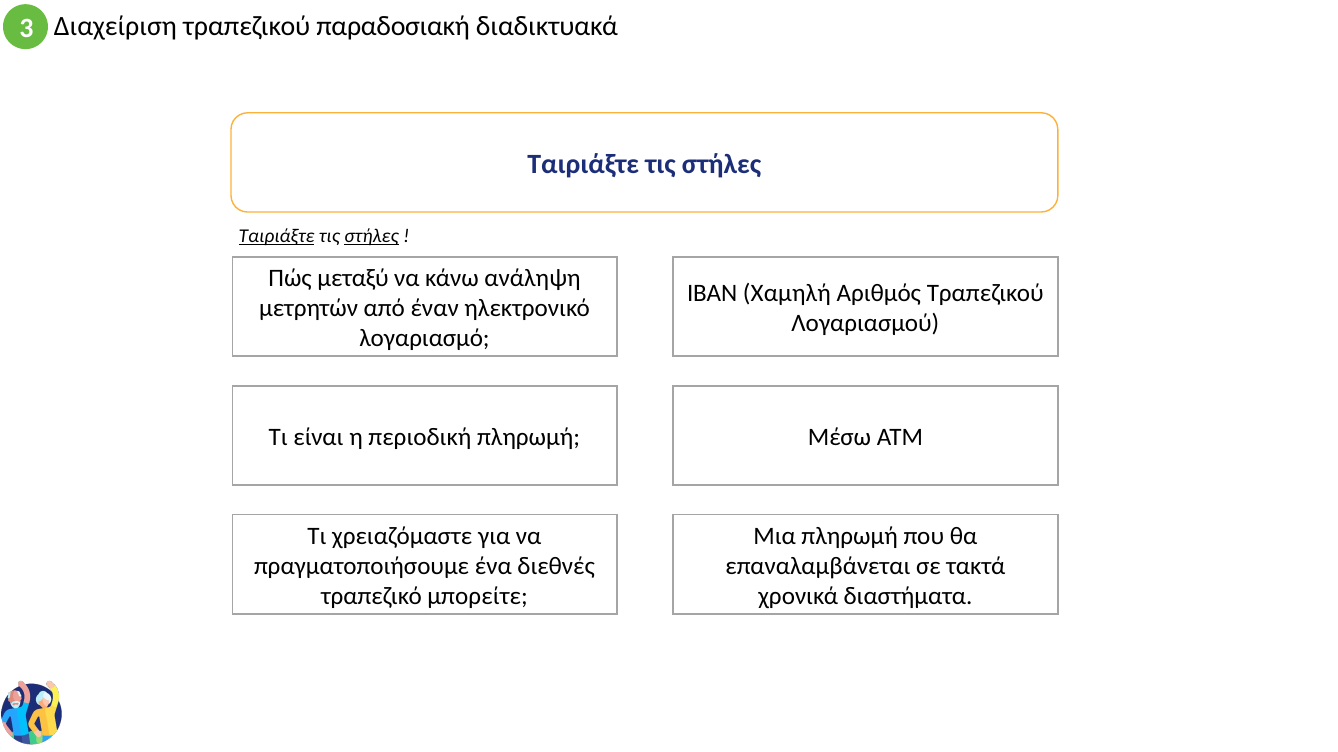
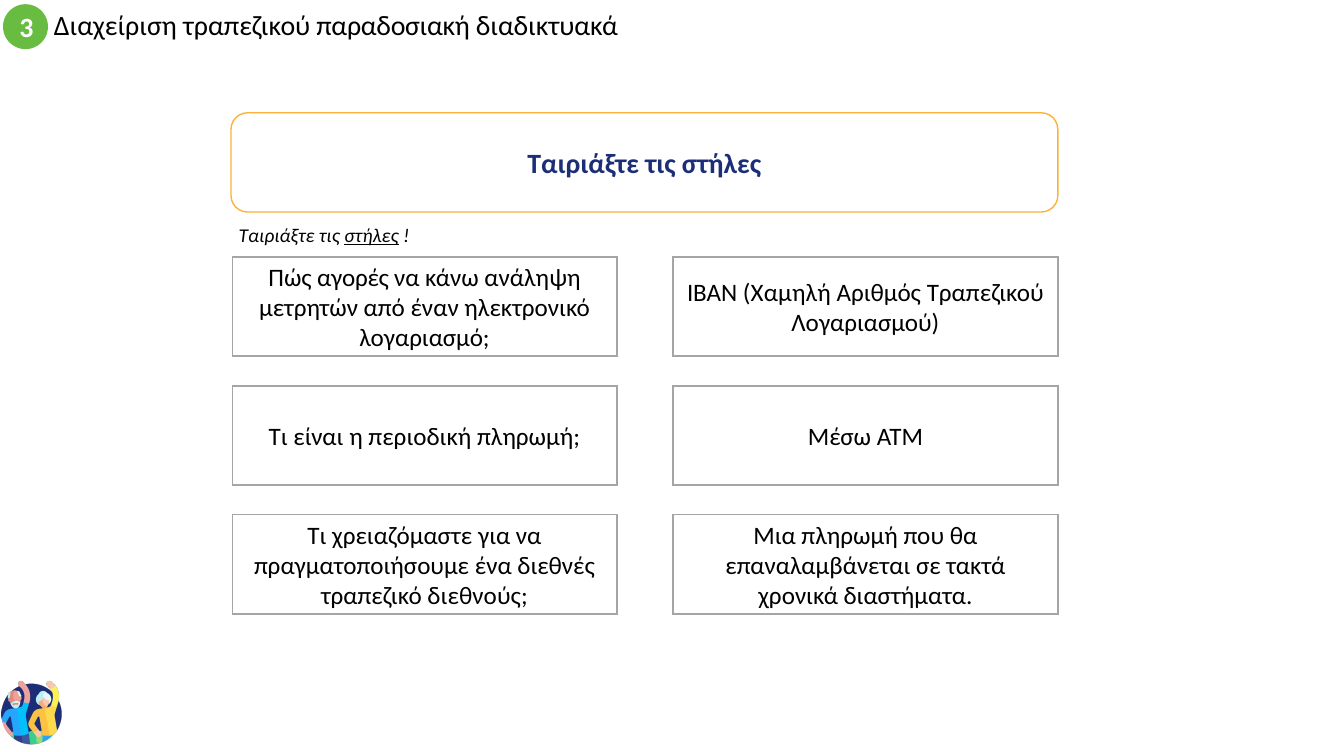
Ταιριάξτε at (276, 236) underline: present -> none
μεταξύ: μεταξύ -> αγορές
μπορείτε: μπορείτε -> διεθνούς
